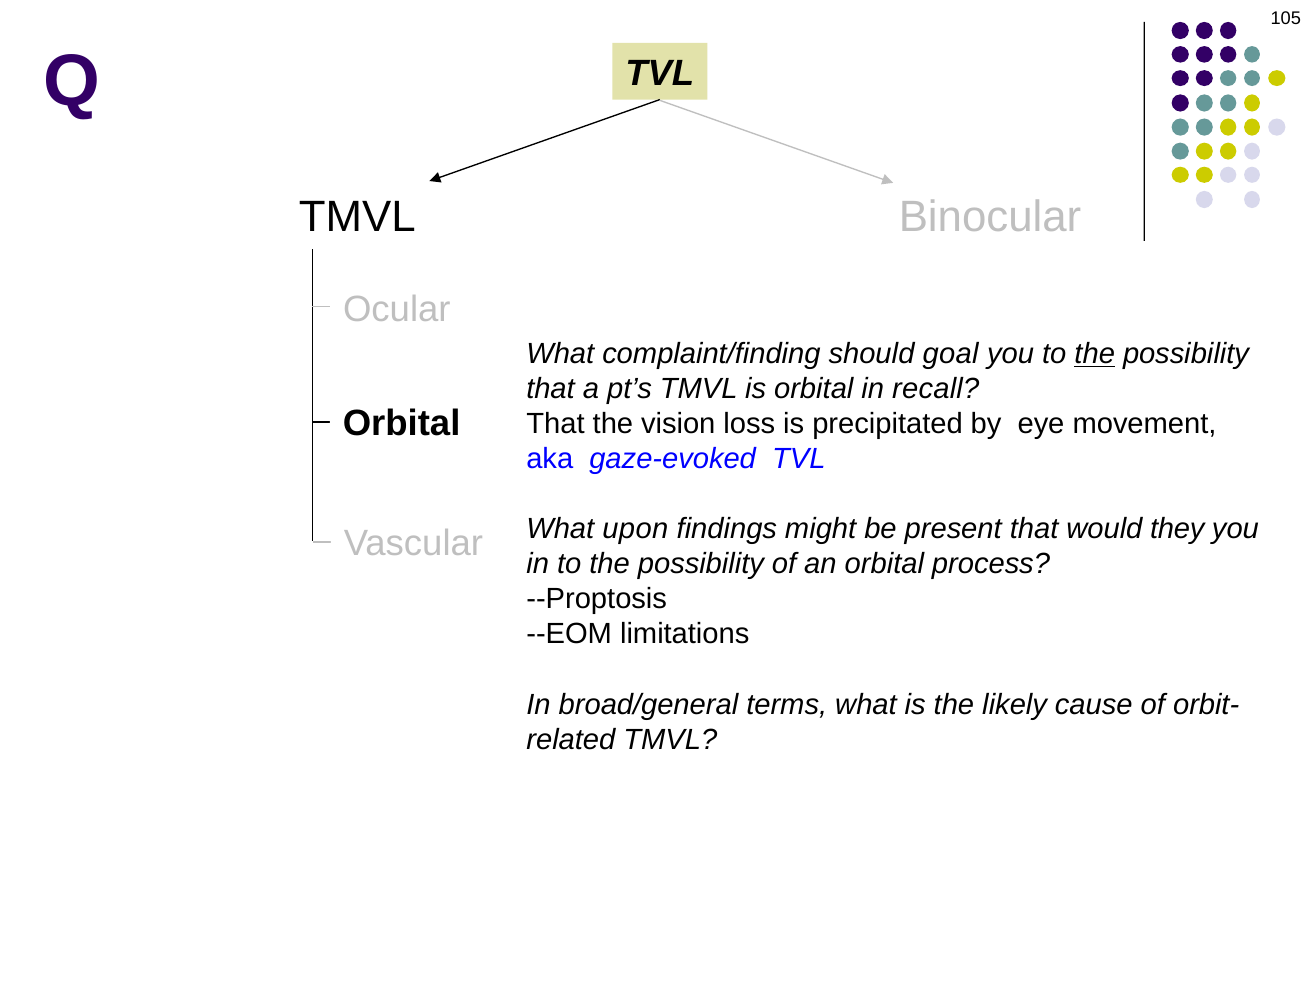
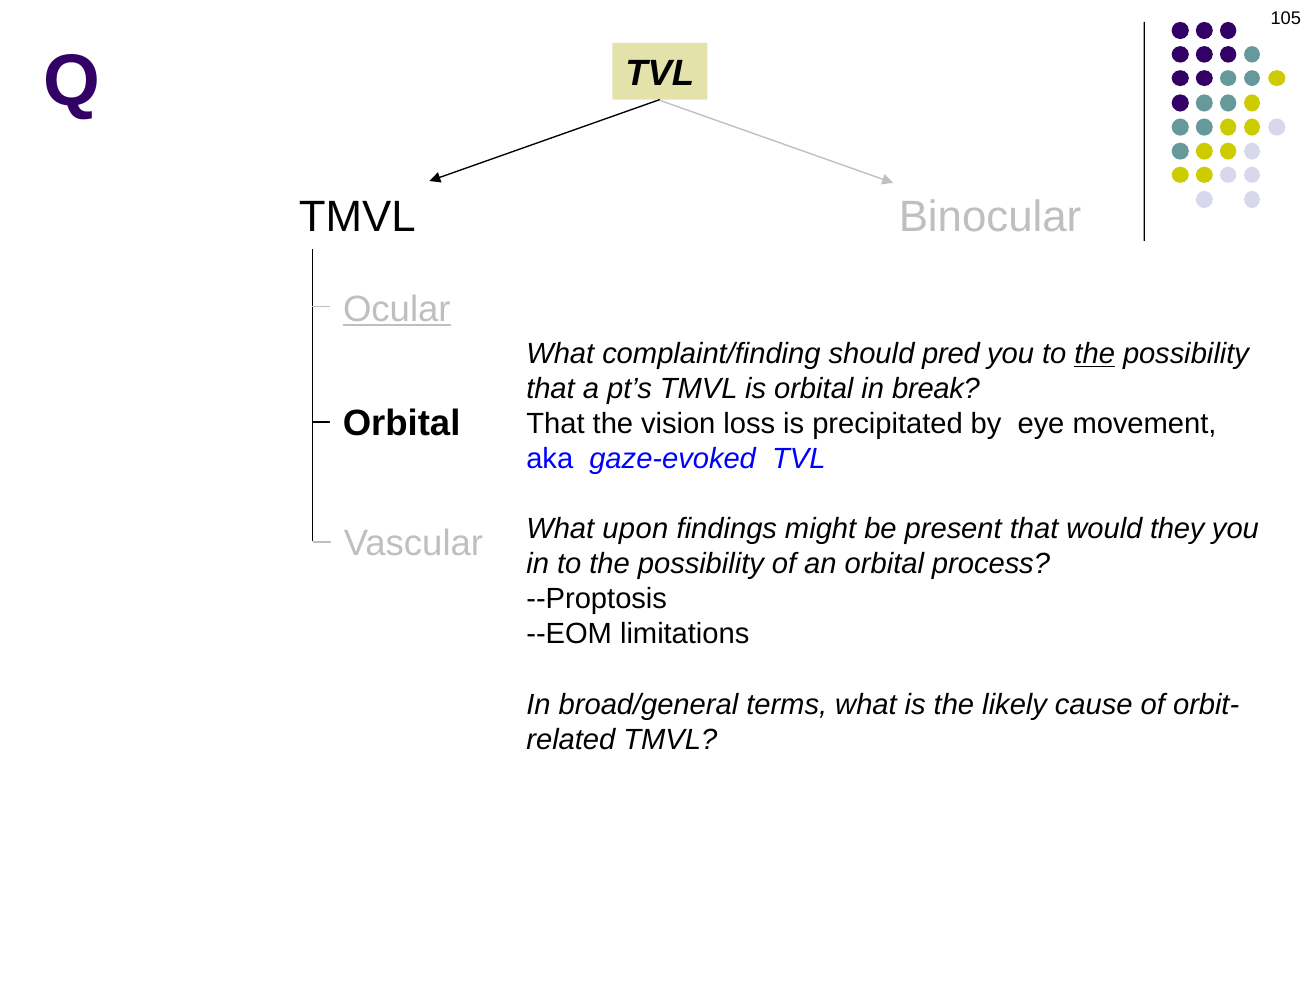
Ocular underline: none -> present
goal: goal -> pred
recall: recall -> break
